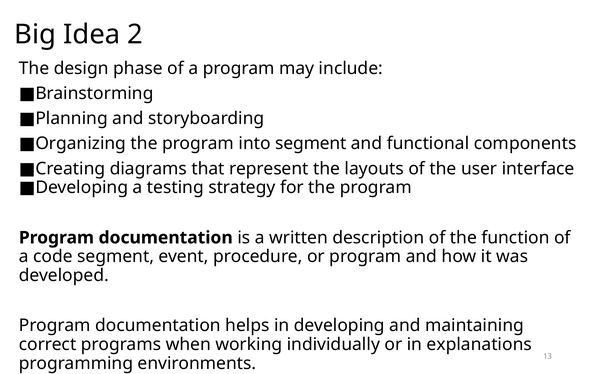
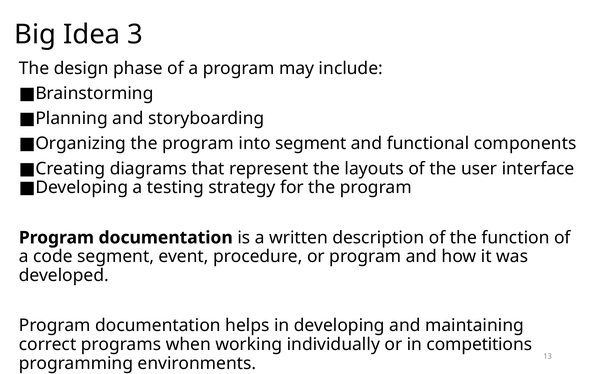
2: 2 -> 3
explanations: explanations -> competitions
